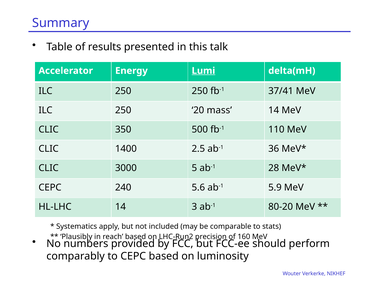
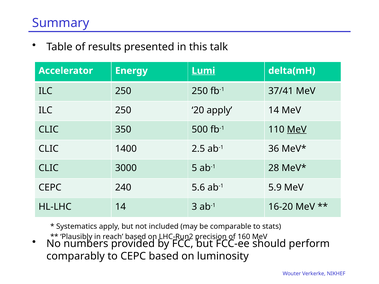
20 mass: mass -> apply
MeV at (297, 130) underline: none -> present
80-20: 80-20 -> 16-20
